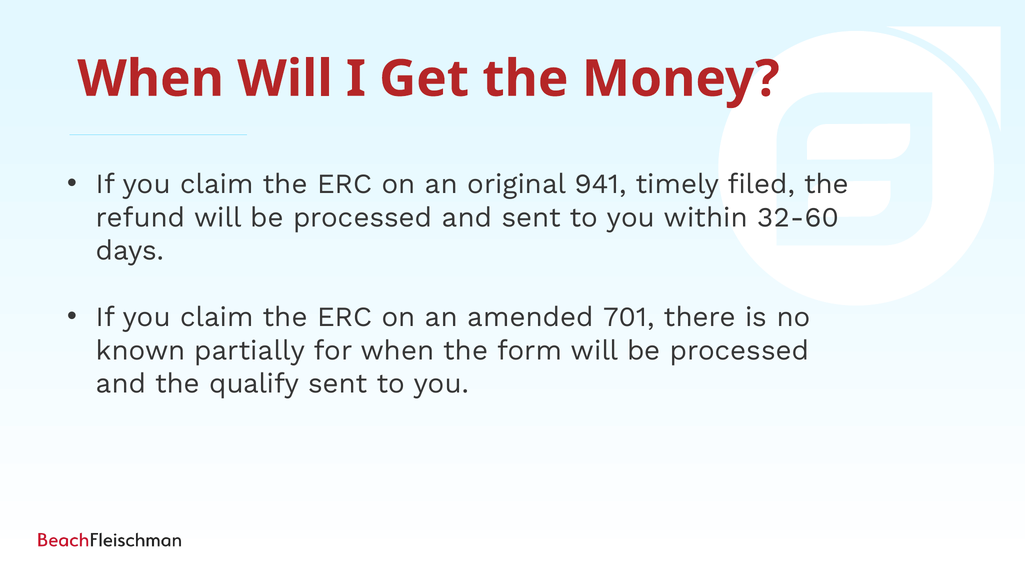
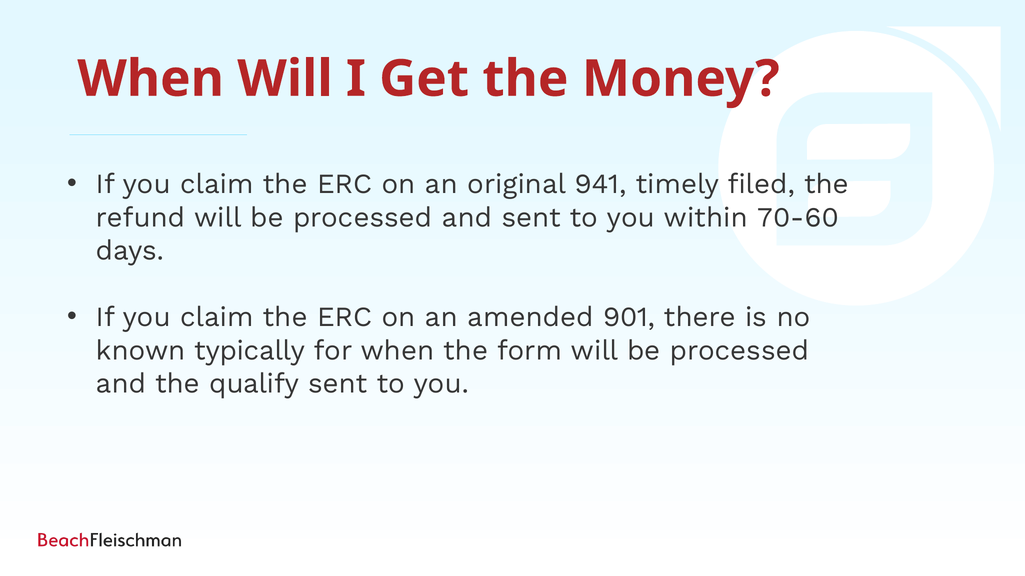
32-60: 32-60 -> 70-60
701: 701 -> 901
partially: partially -> typically
